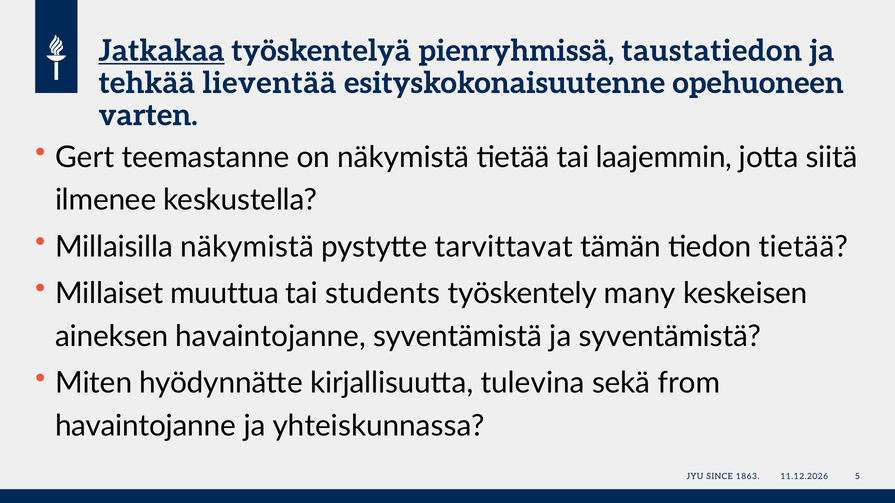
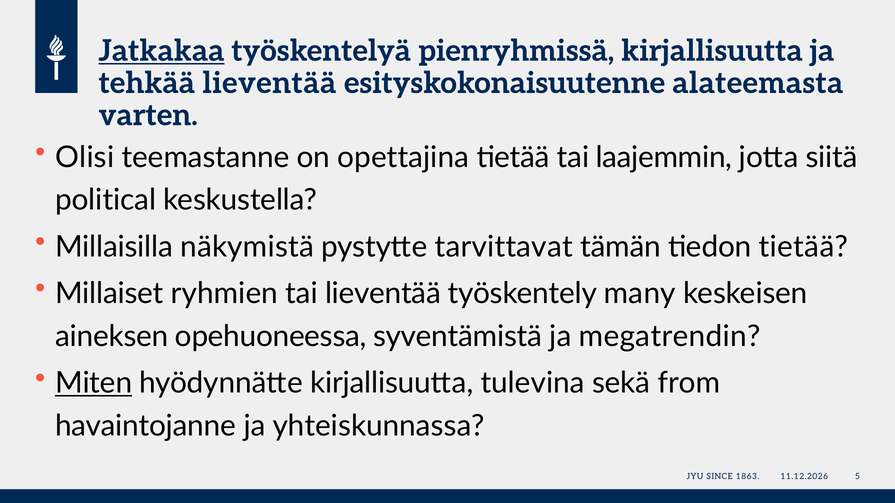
pienryhmissä taustatiedon: taustatiedon -> kirjallisuutta
opehuoneen: opehuoneen -> alateemasta
Gert: Gert -> Olisi
on näkymistä: näkymistä -> opettajina
ilmenee: ilmenee -> political
muuttua: muuttua -> ryhmien
tai students: students -> lieventää
aineksen havaintojanne: havaintojanne -> opehuoneessa
ja syventämistä: syventämistä -> megatrendin
Miten underline: none -> present
